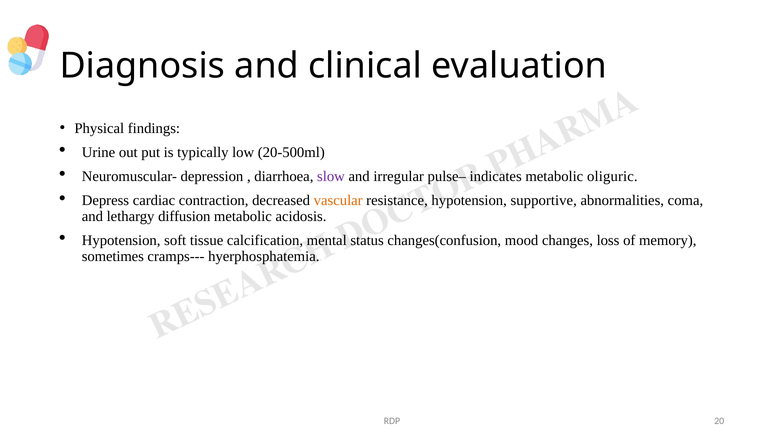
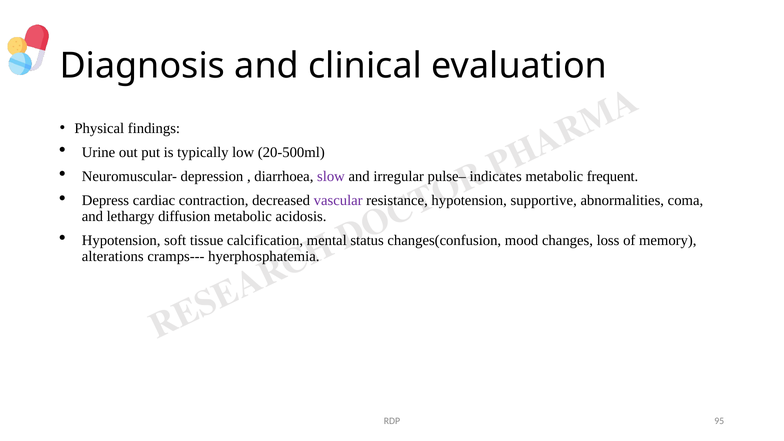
oliguric: oliguric -> frequent
vascular colour: orange -> purple
sometimes: sometimes -> alterations
20: 20 -> 95
